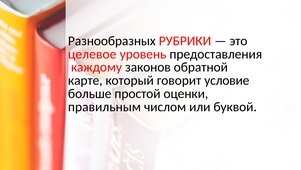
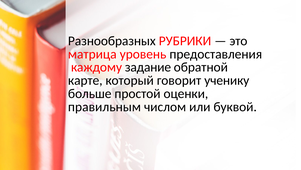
целевое: целевое -> матрица
законов: законов -> задание
условие: условие -> ученику
